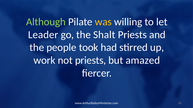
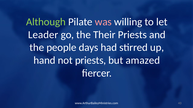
was colour: yellow -> pink
Shalt: Shalt -> Their
took: took -> days
work: work -> hand
